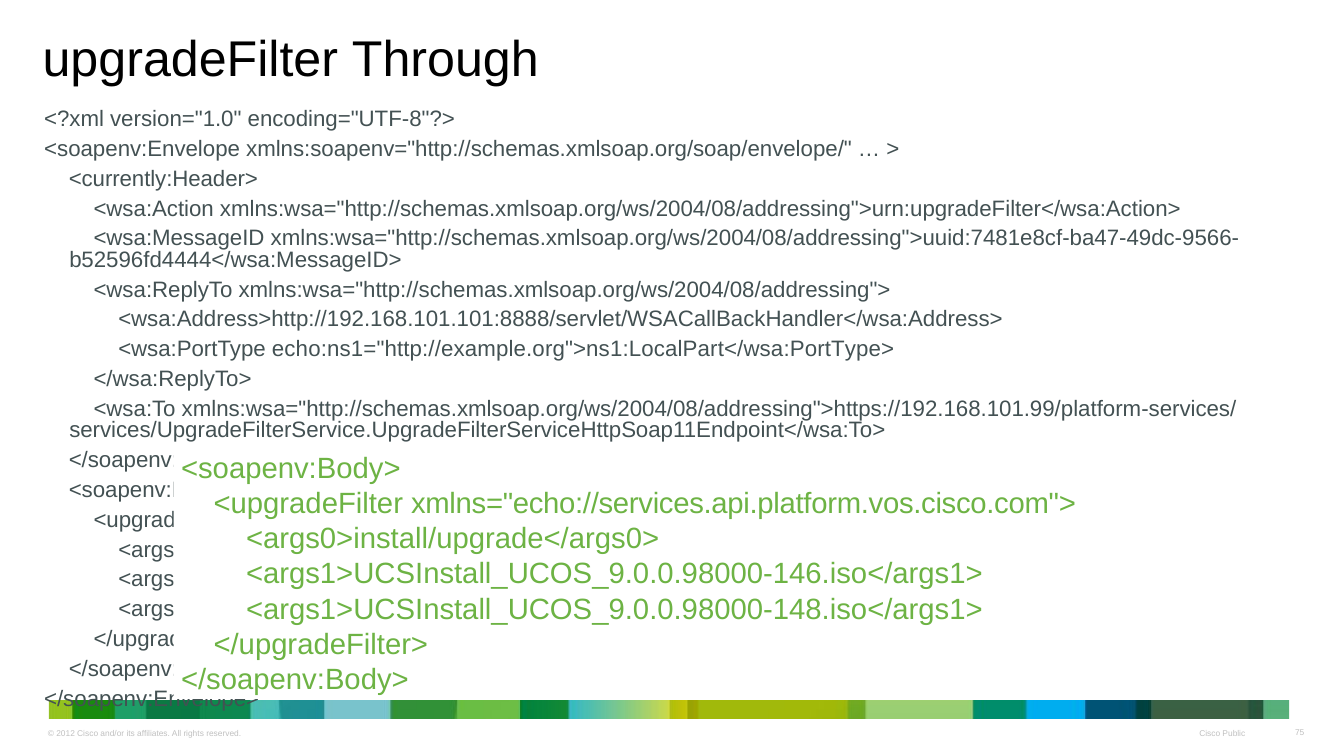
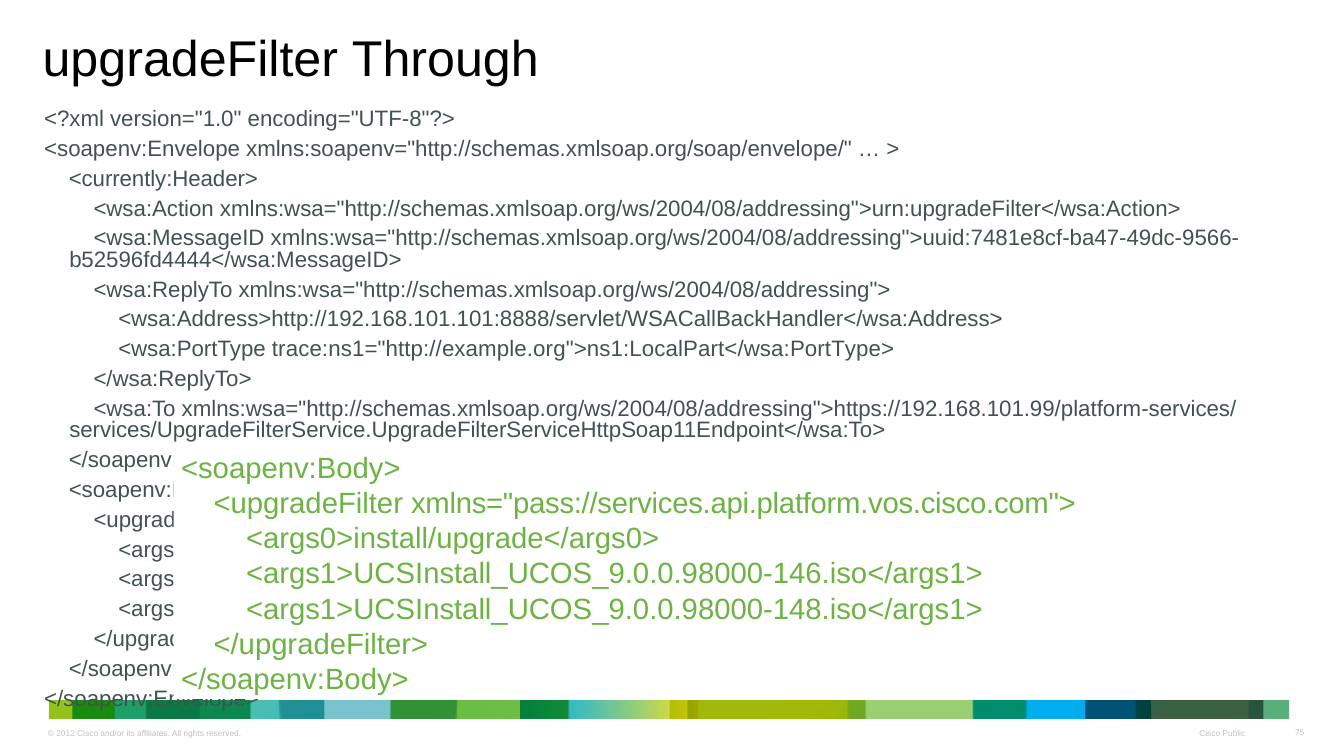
echo:ns1="http://example.org">ns1:LocalPart</wsa:PortType>: echo:ns1="http://example.org">ns1:LocalPart</wsa:PortType> -> trace:ns1="http://example.org">ns1:LocalPart</wsa:PortType>
xmlns="echo://services.api.platform.vos.cisco.com">: xmlns="echo://services.api.platform.vos.cisco.com"> -> xmlns="pass://services.api.platform.vos.cisco.com">
